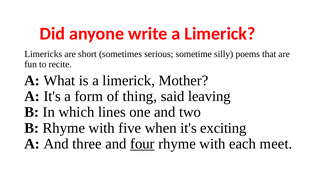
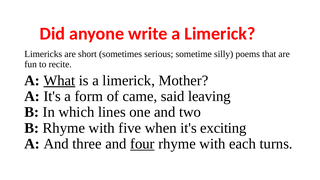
What underline: none -> present
thing: thing -> came
meet: meet -> turns
